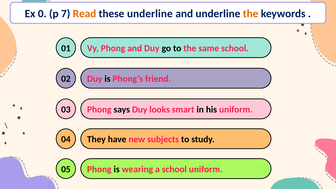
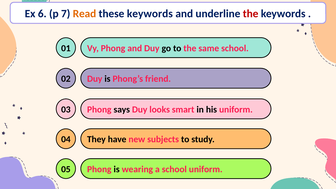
0: 0 -> 6
these underline: underline -> keywords
the at (251, 14) colour: orange -> red
